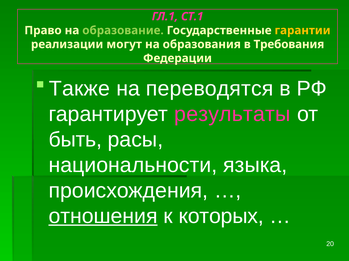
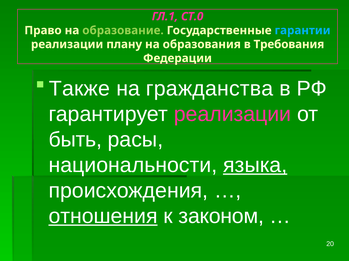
СТ.1: СТ.1 -> СТ.0
гарантии colour: yellow -> light blue
могут: могут -> плану
переводятся: переводятся -> гражданства
гарантирует результаты: результаты -> реализации
языка underline: none -> present
которых: которых -> законом
